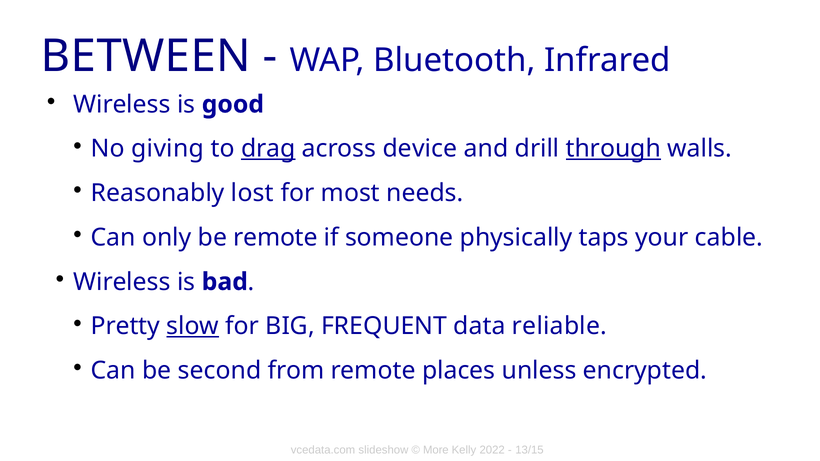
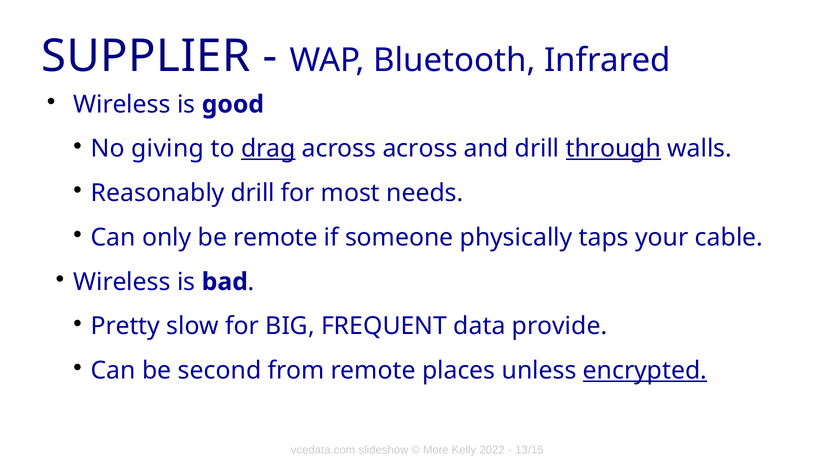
BETWEEN: BETWEEN -> SUPPLIER
across device: device -> across
Reasonably lost: lost -> drill
slow underline: present -> none
reliable: reliable -> provide
encrypted underline: none -> present
